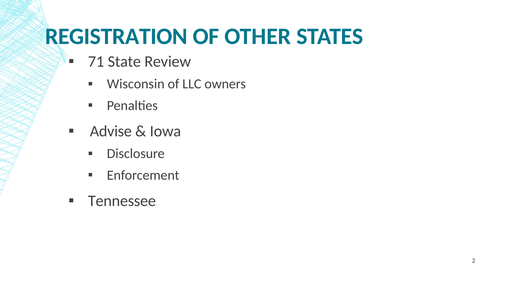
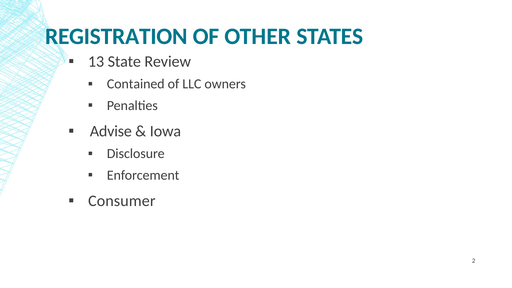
71: 71 -> 13
Wisconsin: Wisconsin -> Contained
Tennessee: Tennessee -> Consumer
